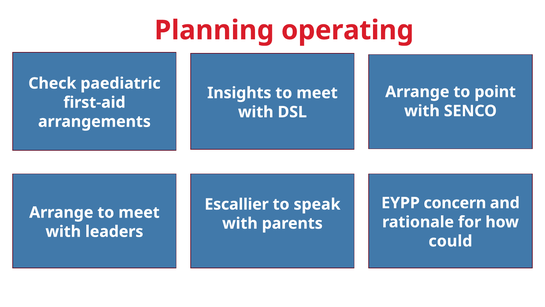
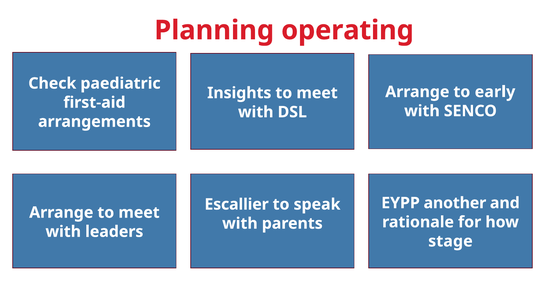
point: point -> early
concern: concern -> another
could: could -> stage
